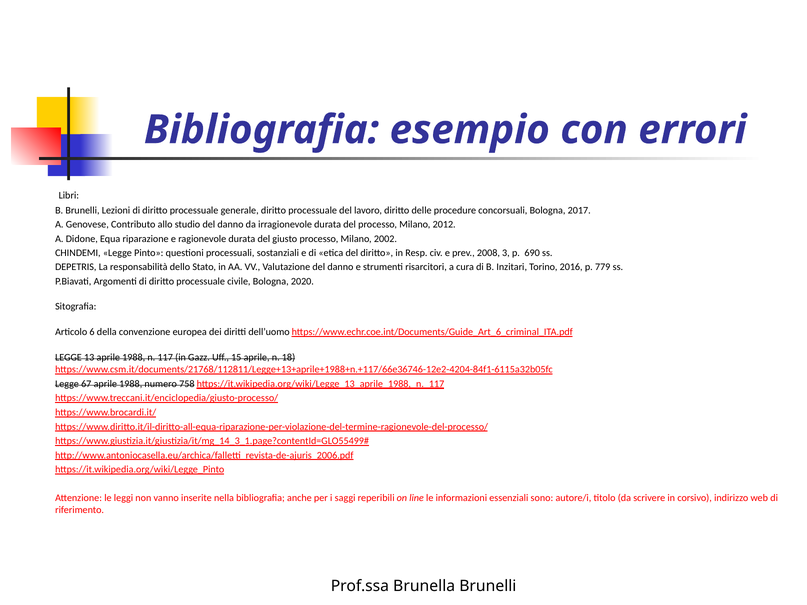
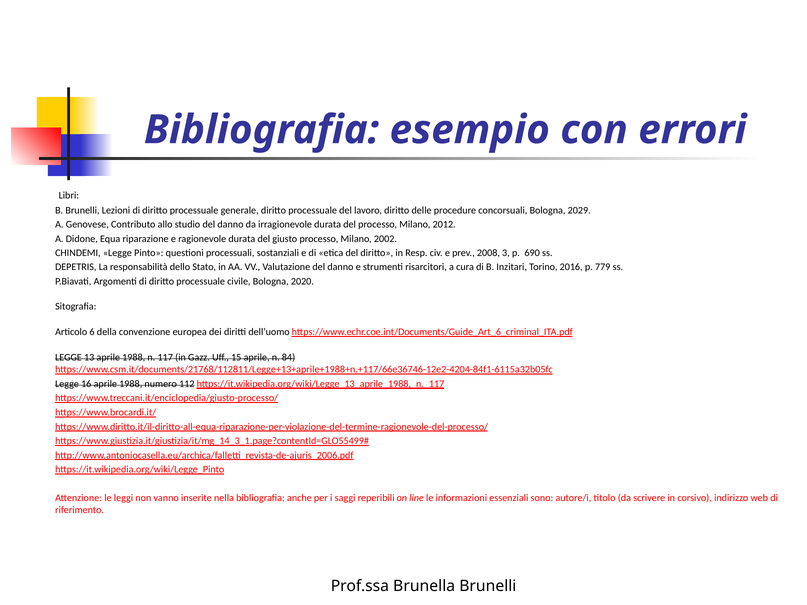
2017: 2017 -> 2029
18: 18 -> 84
67: 67 -> 16
758: 758 -> 112
